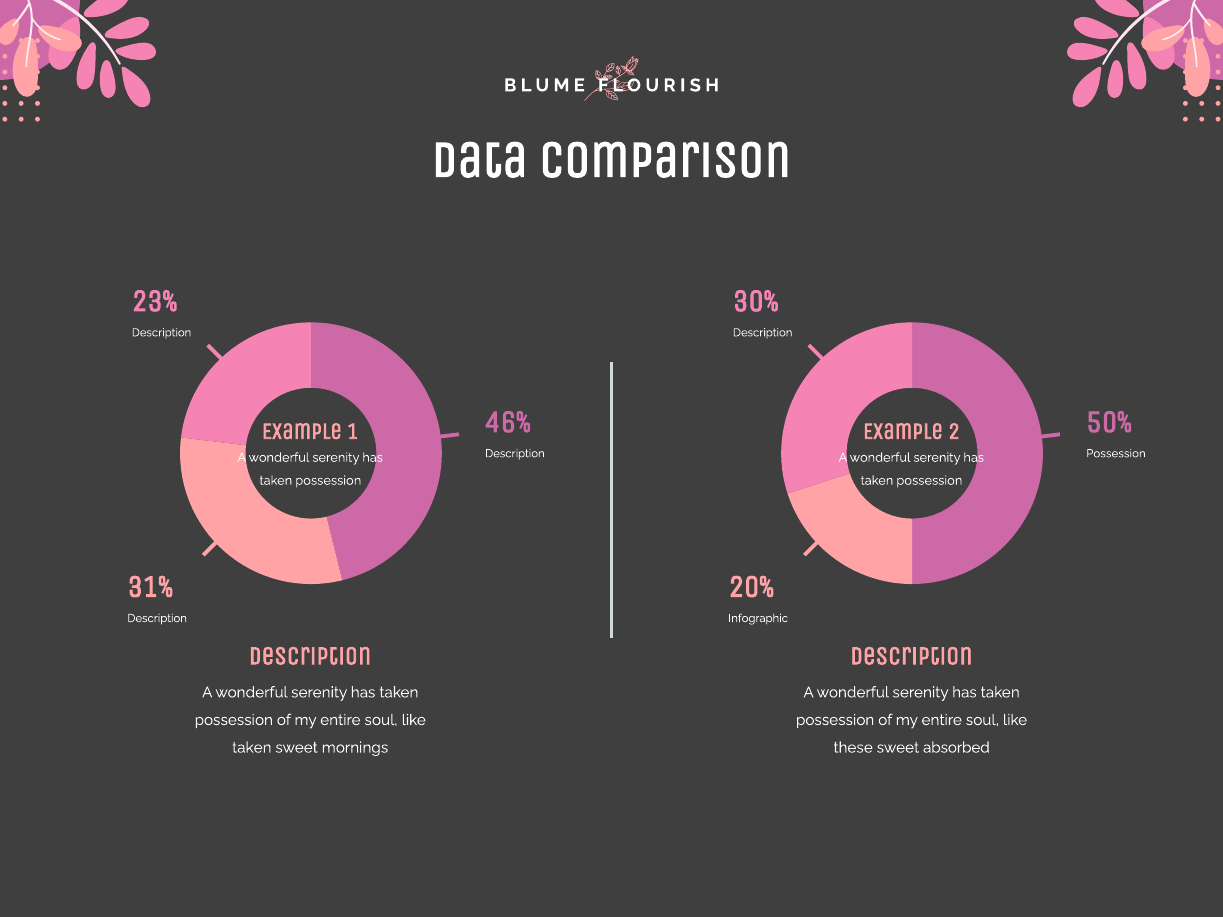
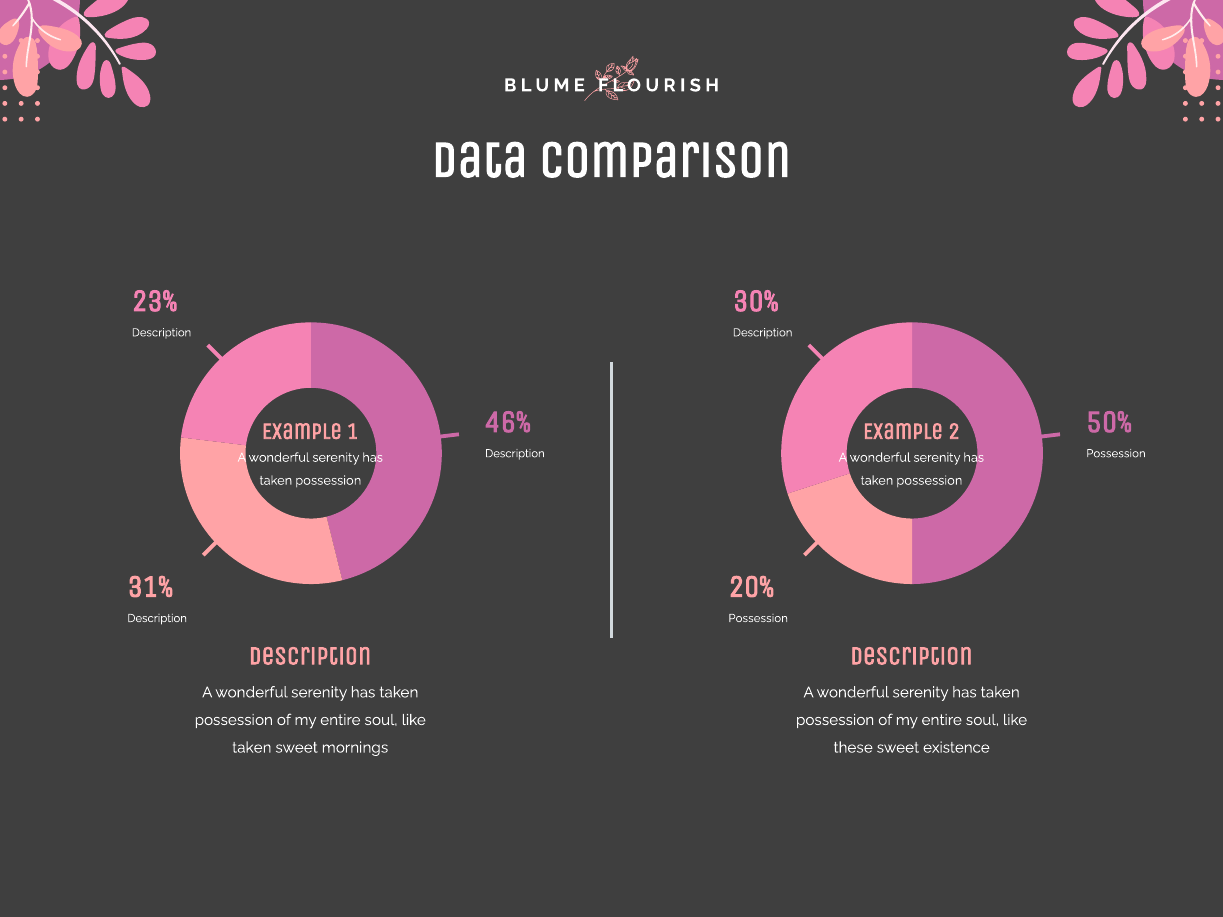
Infographic at (758, 618): Infographic -> Possession
absorbed: absorbed -> existence
